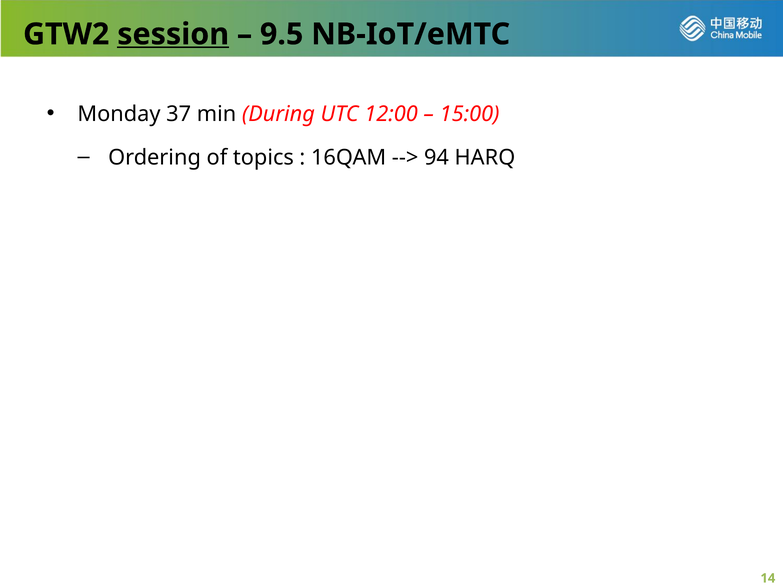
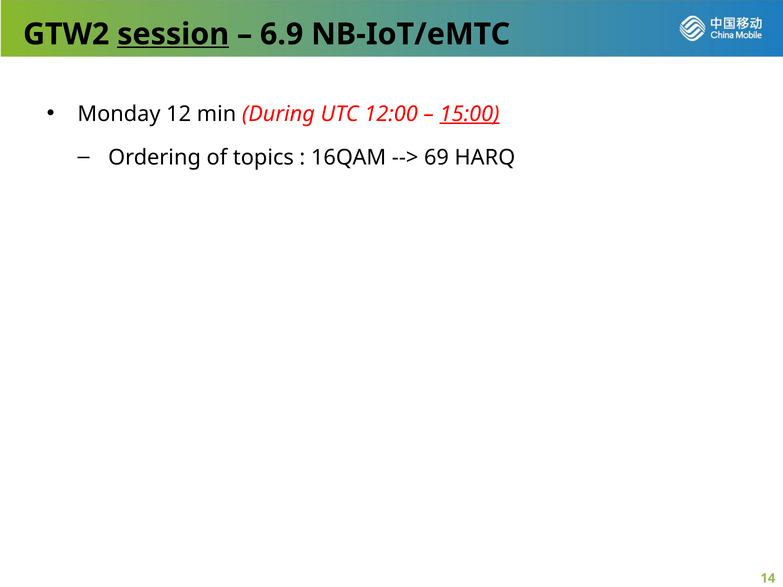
9.5: 9.5 -> 6.9
37: 37 -> 12
15:00 underline: none -> present
94: 94 -> 69
